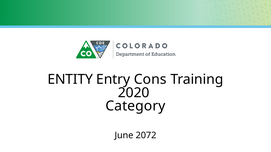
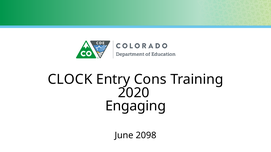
ENTITY: ENTITY -> CLOCK
Category: Category -> Engaging
2072: 2072 -> 2098
